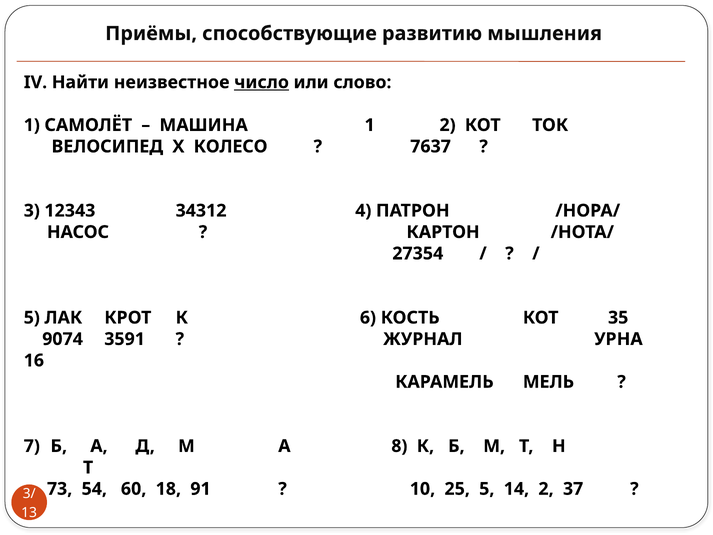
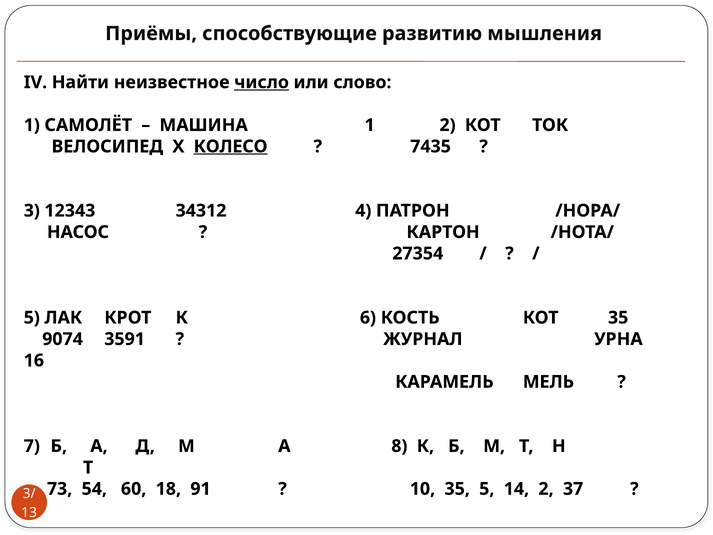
КОЛЕСО underline: none -> present
7637: 7637 -> 7435
10 25: 25 -> 35
